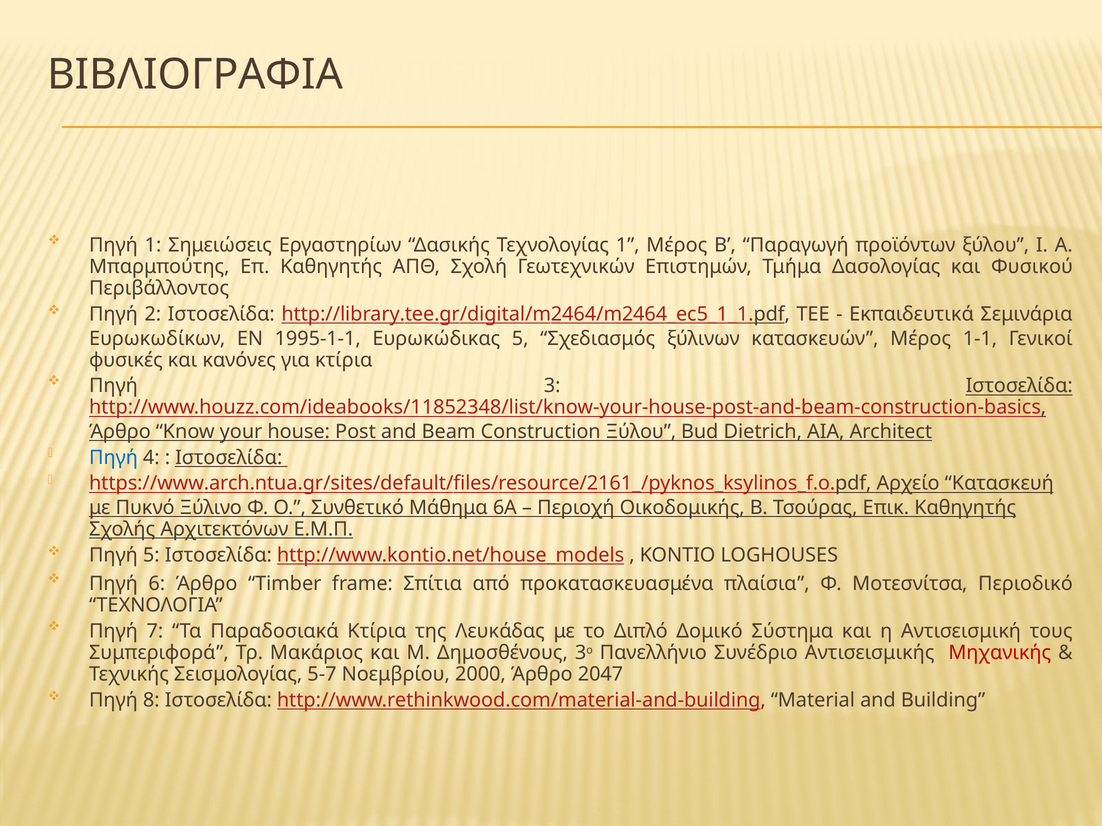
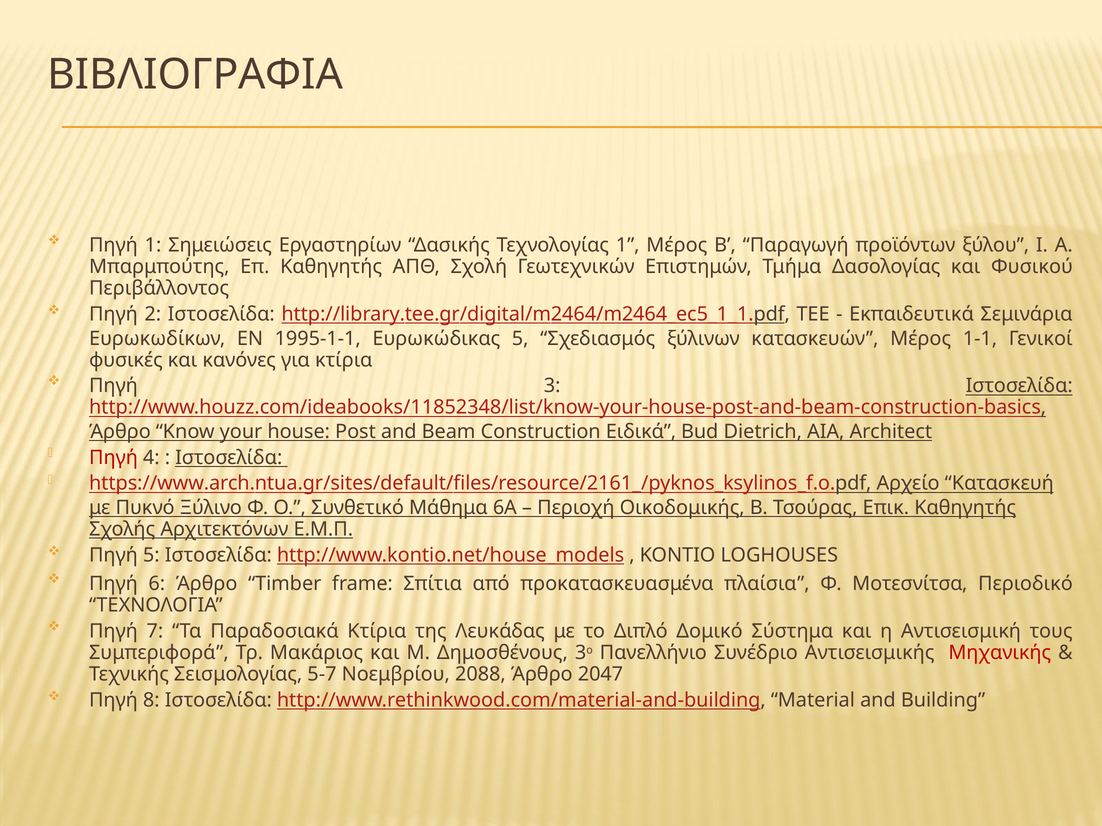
Construction Ξύλου: Ξύλου -> Ειδικά
Πηγή at (113, 458) colour: blue -> red
2000: 2000 -> 2088
